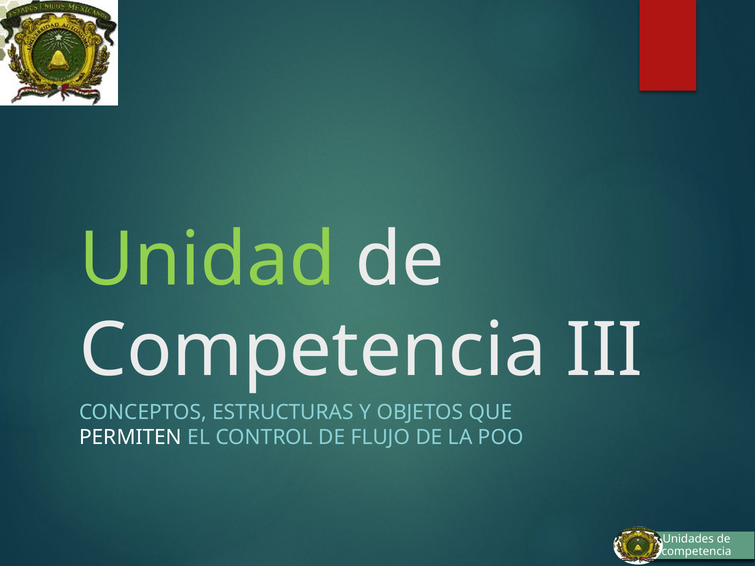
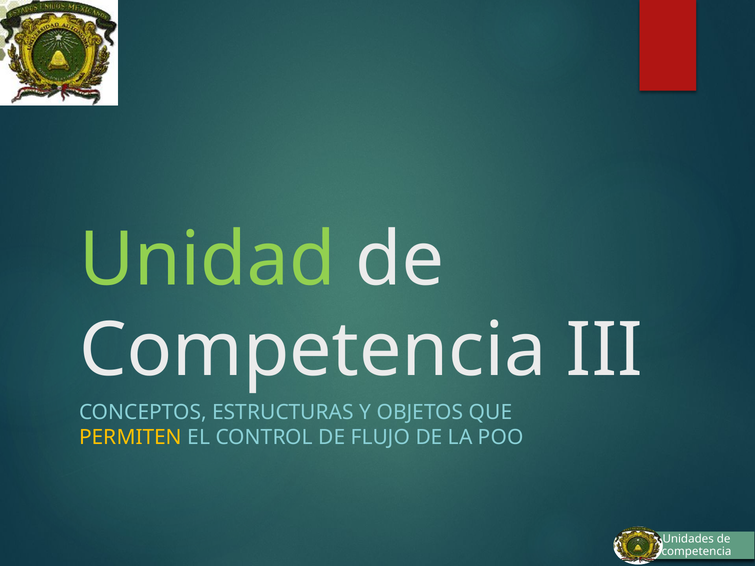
PERMITEN colour: white -> yellow
